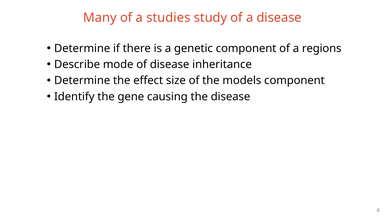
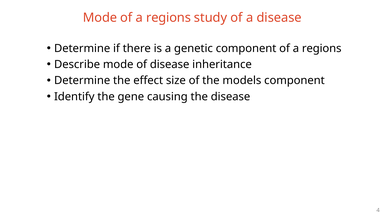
Many at (100, 18): Many -> Mode
studies at (168, 18): studies -> regions
